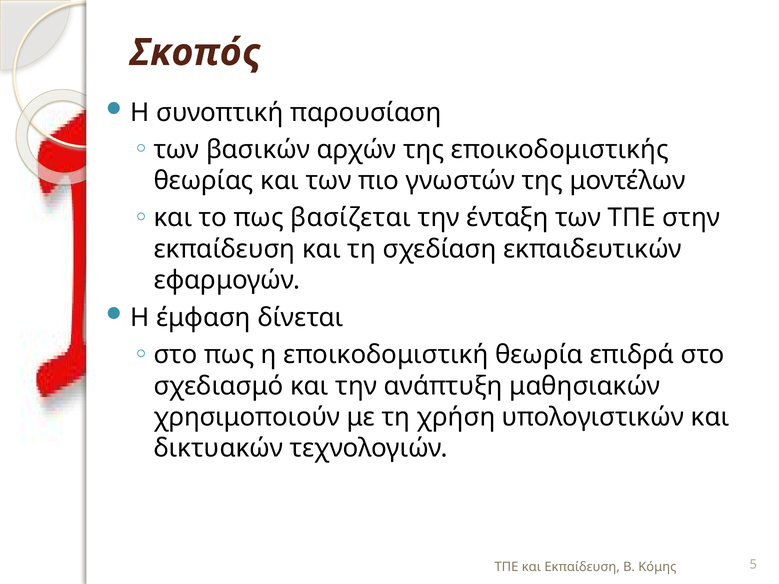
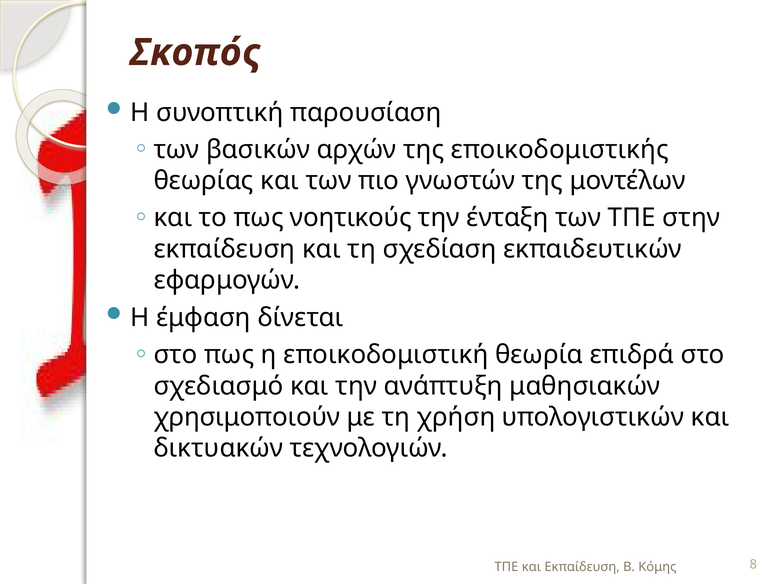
βασίζεται: βασίζεται -> νοητικούς
5: 5 -> 8
